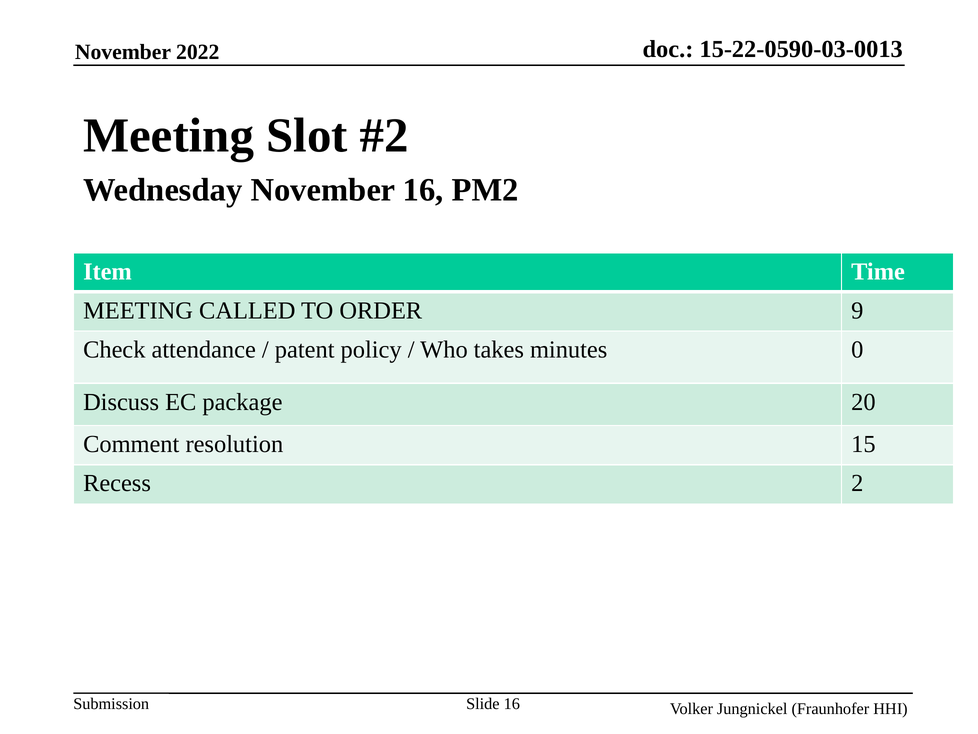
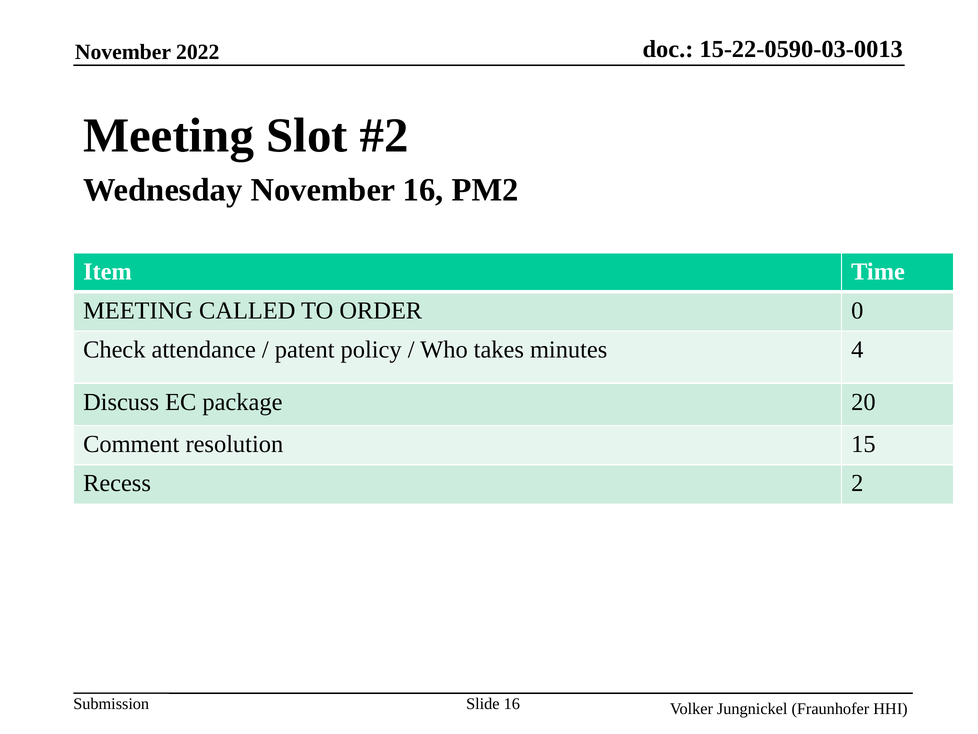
9: 9 -> 0
0: 0 -> 4
